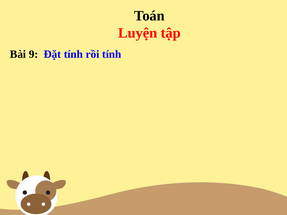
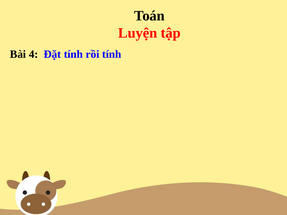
9: 9 -> 4
